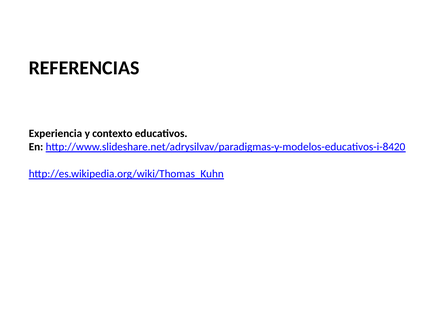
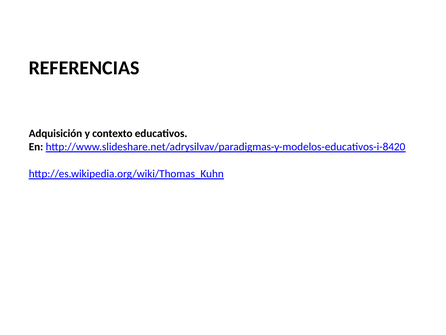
Experiencia: Experiencia -> Adquisición
